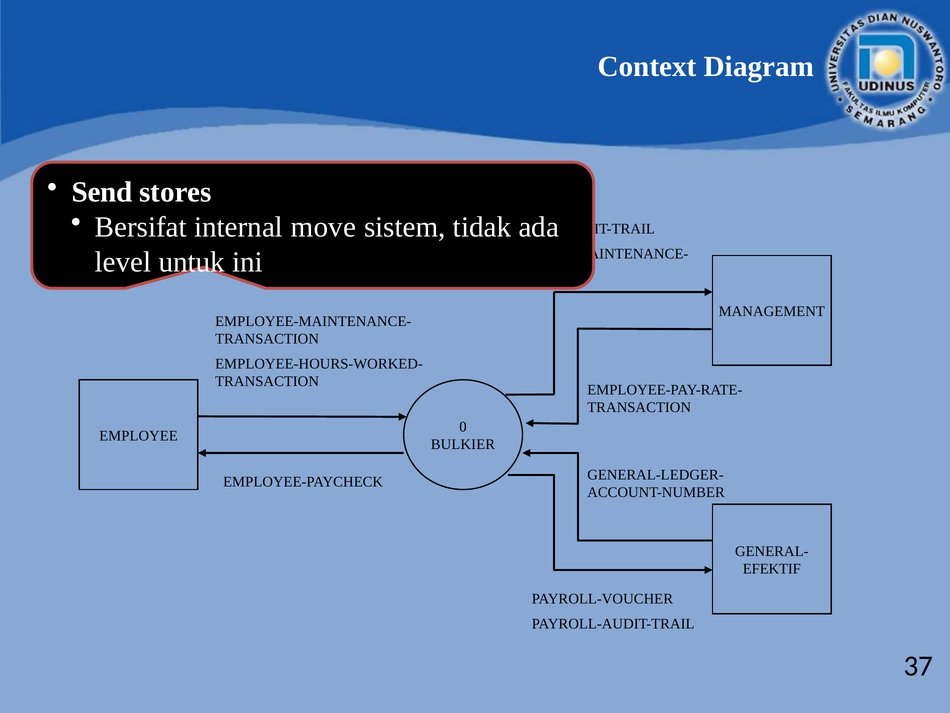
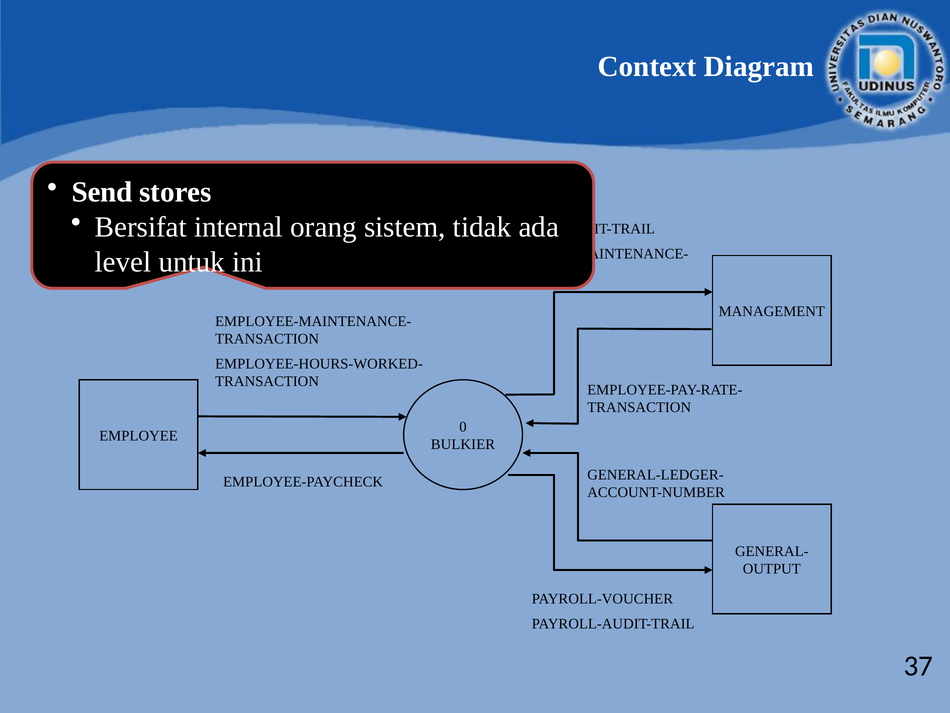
move: move -> orang
EFEKTIF: EFEKTIF -> OUTPUT
